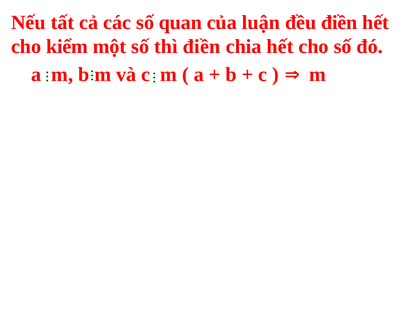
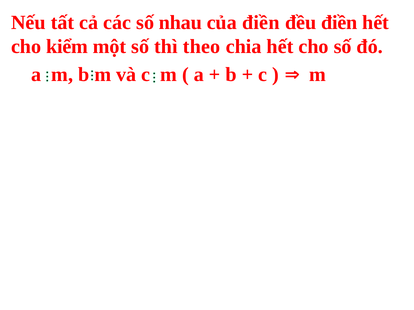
quan: quan -> nhau
của luận: luận -> điền
thì điền: điền -> theo
